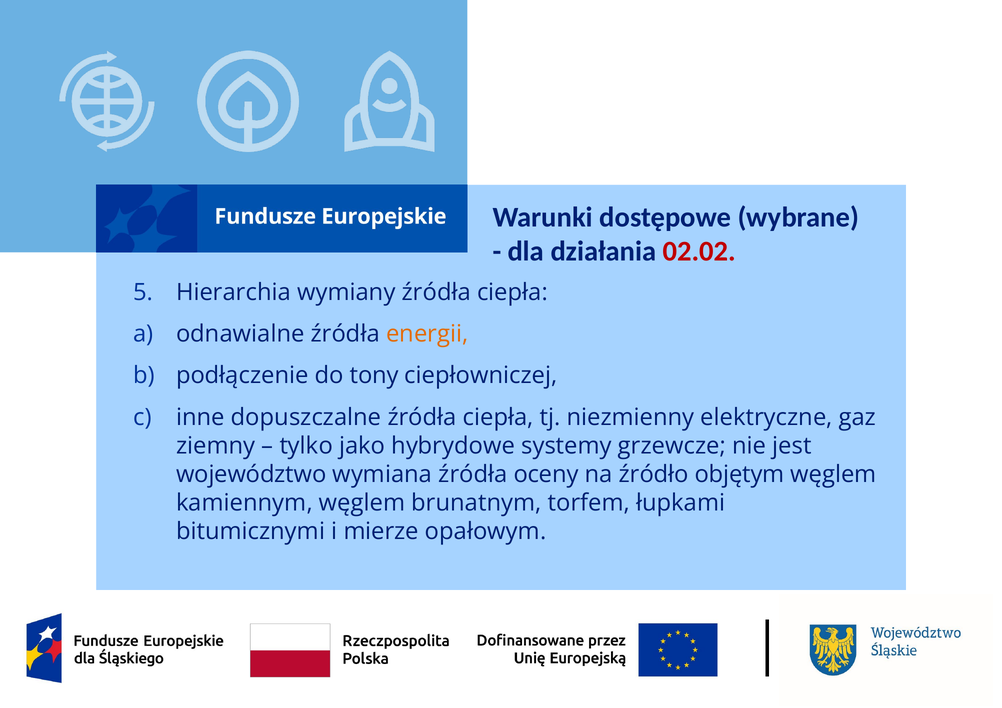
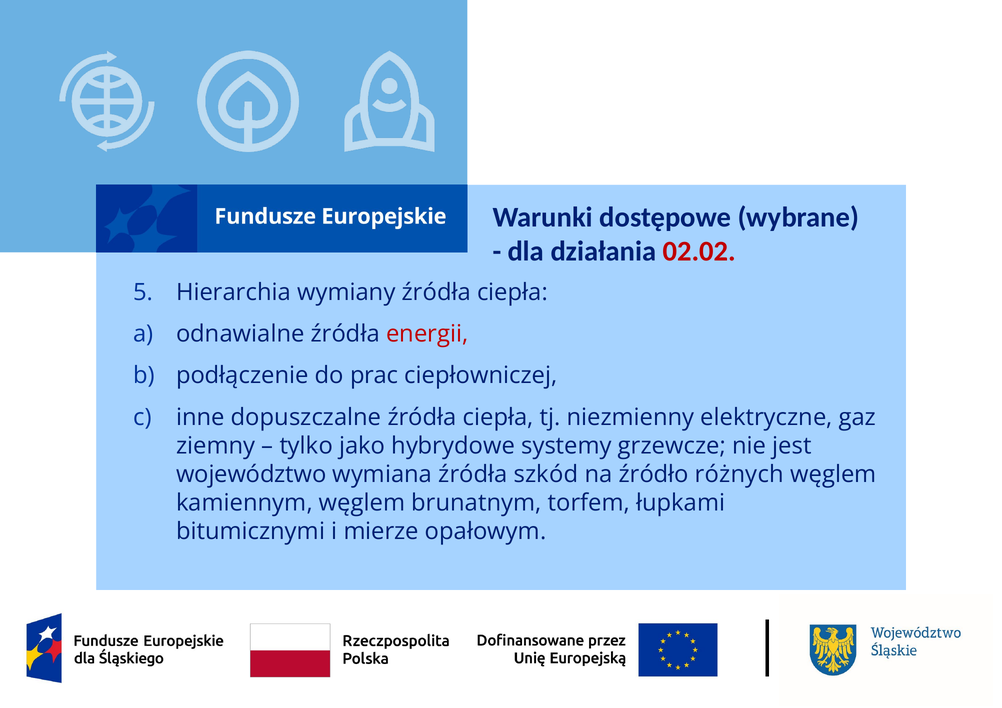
energii colour: orange -> red
tony: tony -> prac
oceny: oceny -> szkód
objętym: objętym -> różnych
